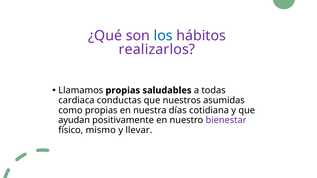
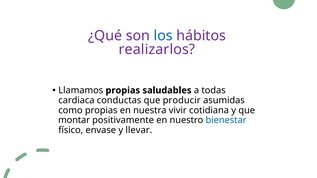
nuestros: nuestros -> producir
días: días -> vivir
ayudan: ayudan -> montar
bienestar colour: purple -> blue
mismo: mismo -> envase
